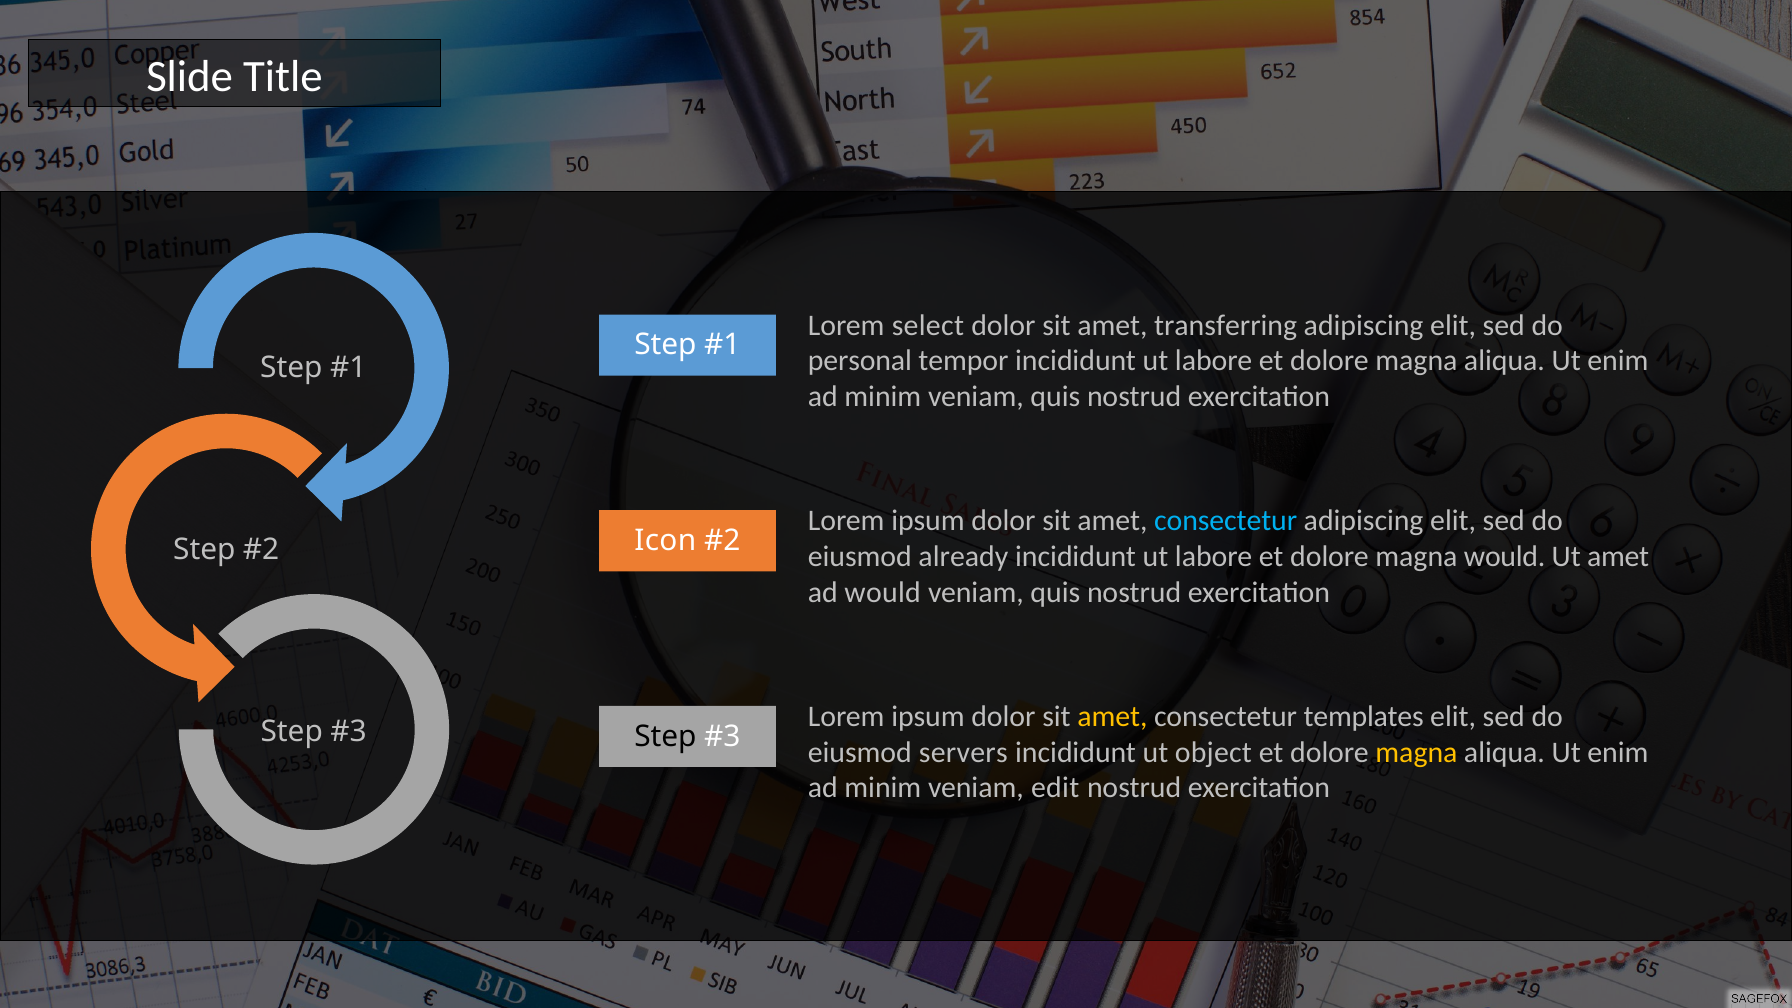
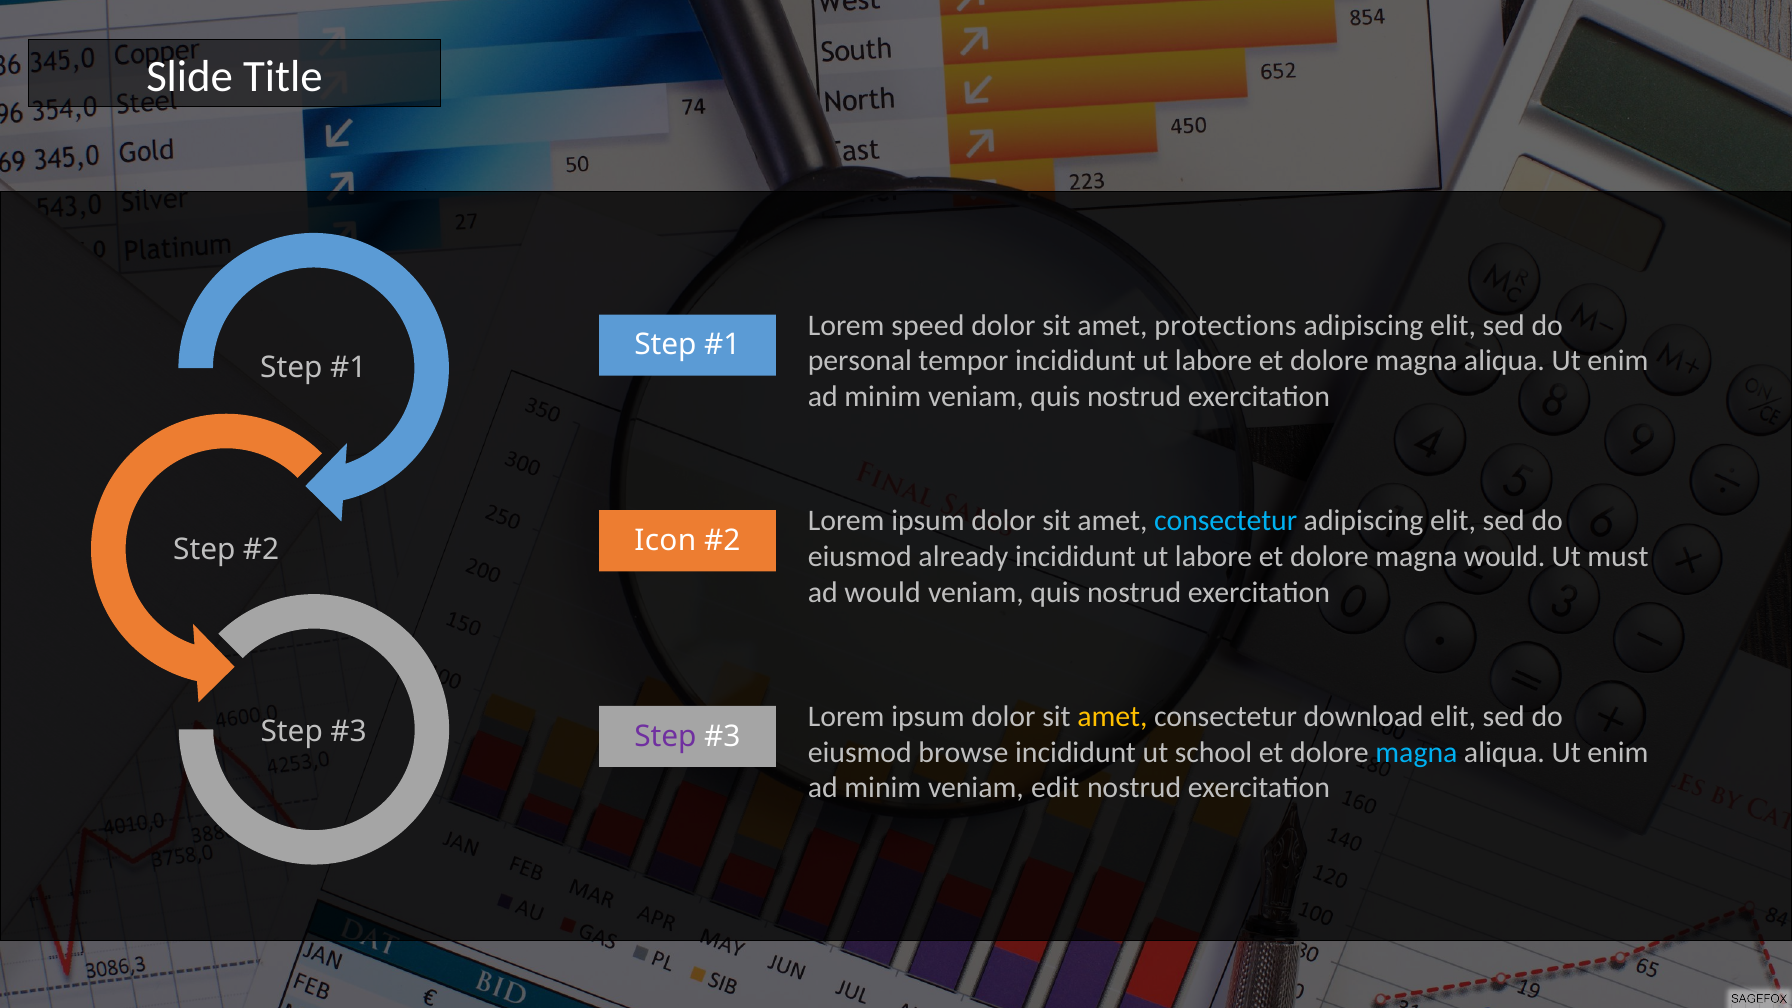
select: select -> speed
transferring: transferring -> protections
Ut amet: amet -> must
templates: templates -> download
Step at (665, 736) colour: black -> purple
servers: servers -> browse
object: object -> school
magna at (1416, 752) colour: yellow -> light blue
